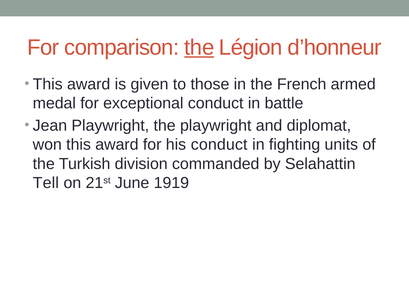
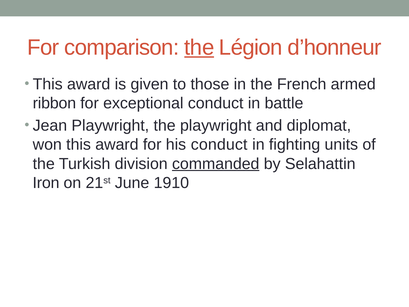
medal: medal -> ribbon
commanded underline: none -> present
Tell: Tell -> Iron
1919: 1919 -> 1910
